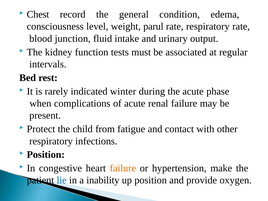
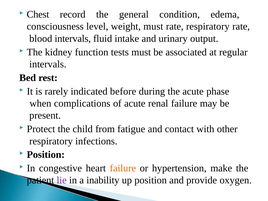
weight parul: parul -> must
blood junction: junction -> intervals
winter: winter -> before
lie colour: blue -> purple
